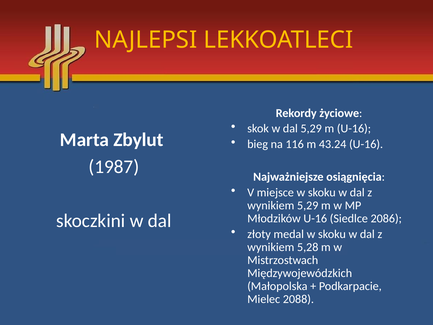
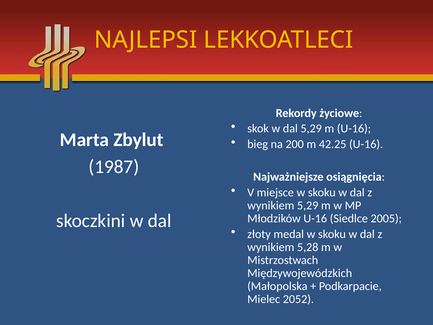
116: 116 -> 200
43.24: 43.24 -> 42.25
2086: 2086 -> 2005
2088: 2088 -> 2052
